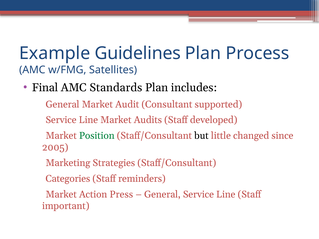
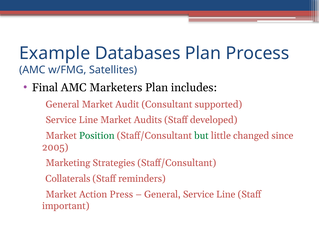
Guidelines: Guidelines -> Databases
Standards: Standards -> Marketers
but colour: black -> green
Categories: Categories -> Collaterals
